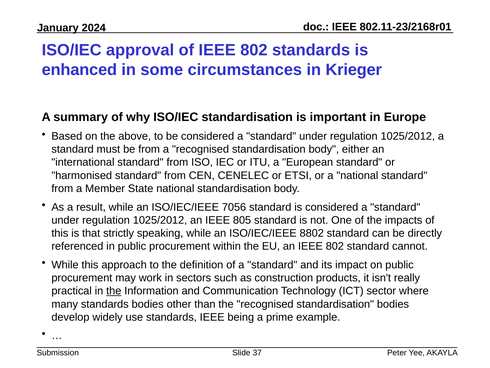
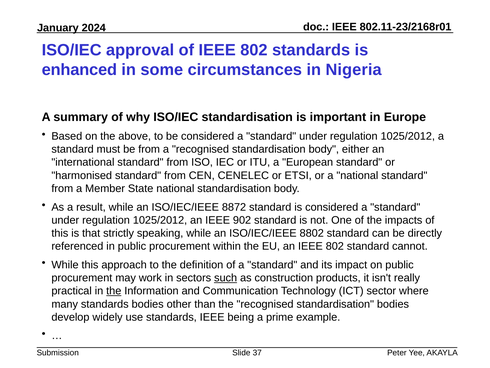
Krieger: Krieger -> Nigeria
7056: 7056 -> 8872
805: 805 -> 902
such underline: none -> present
